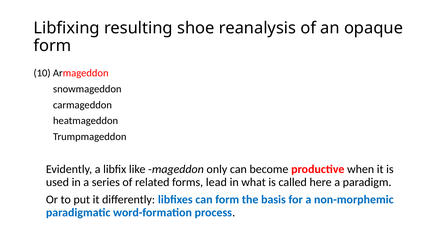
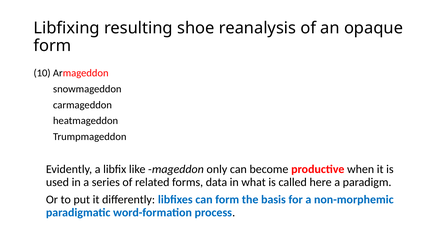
lead: lead -> data
